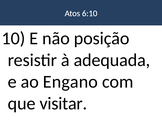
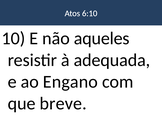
posição: posição -> aqueles
visitar: visitar -> breve
